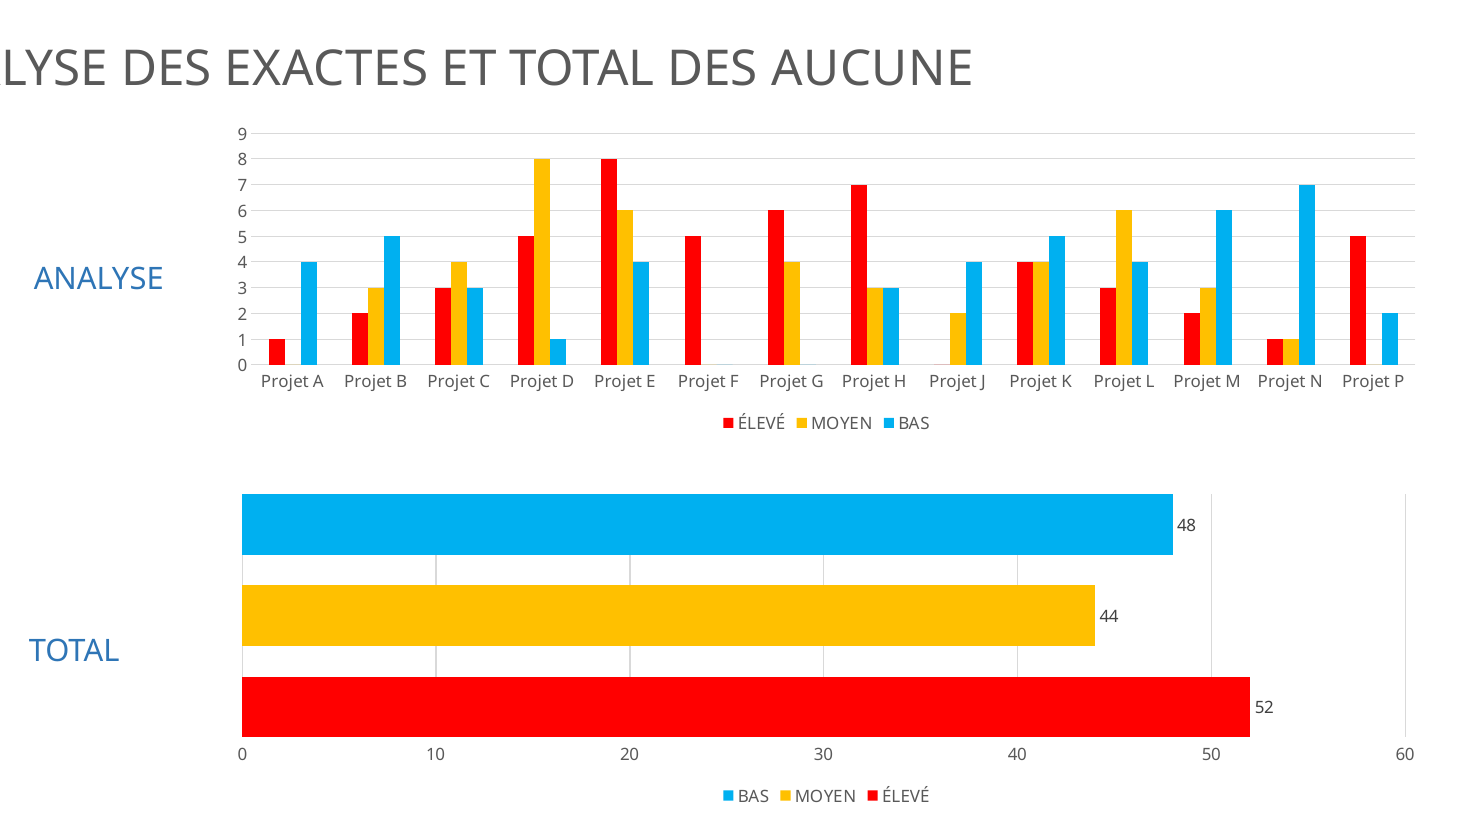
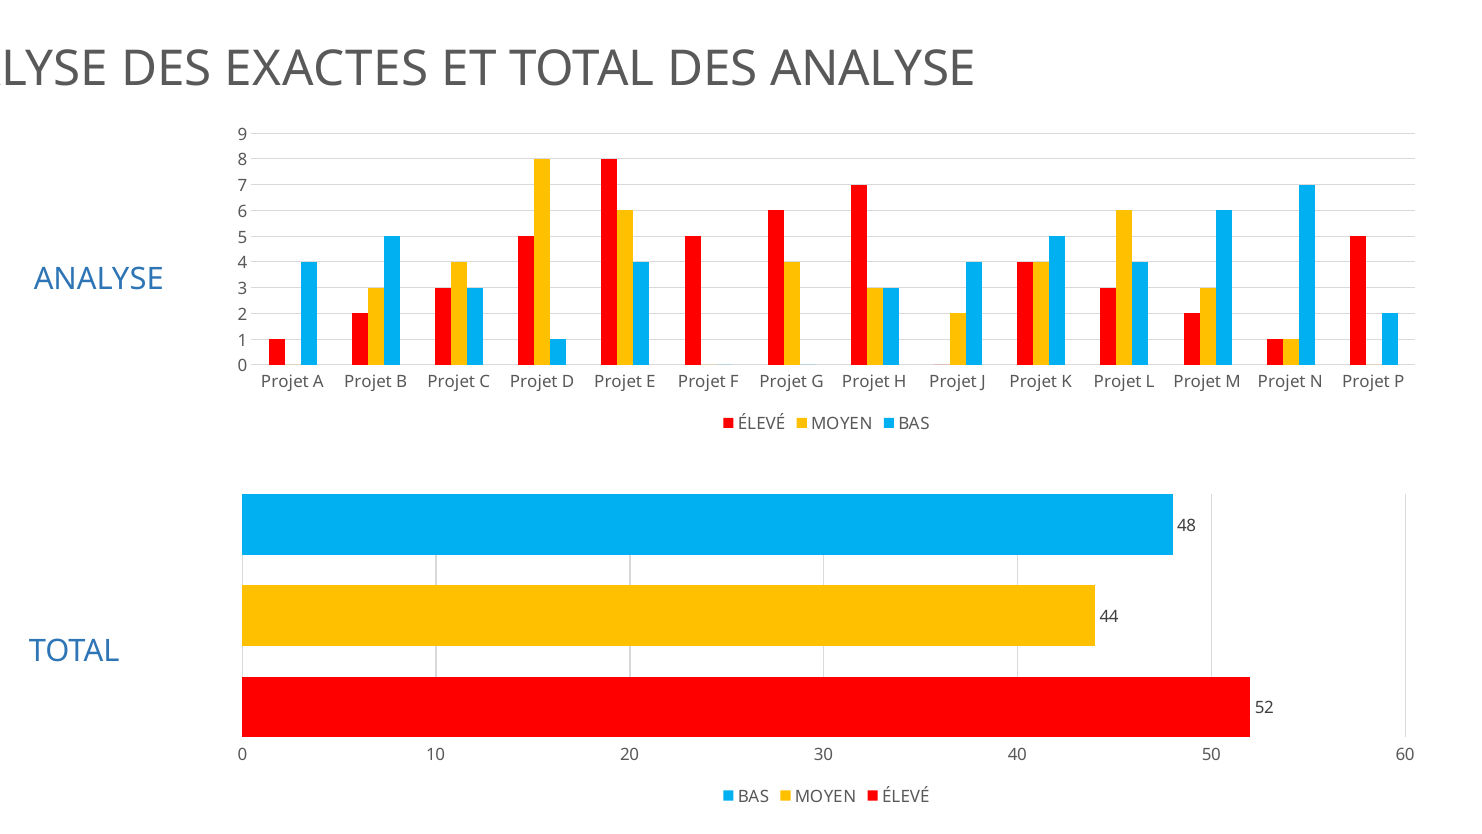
DES AUCUNE: AUCUNE -> ANALYSE
